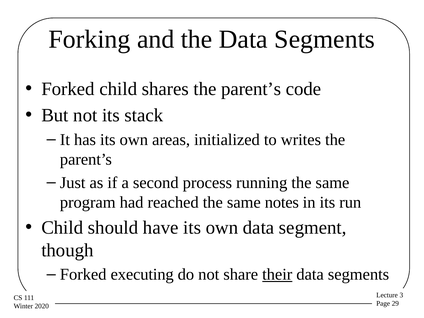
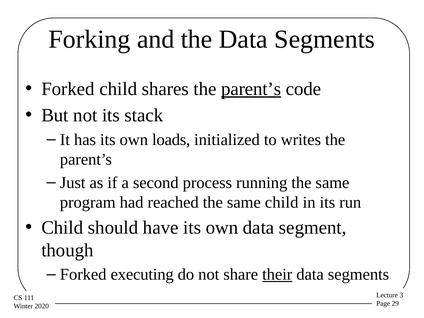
parent’s at (251, 89) underline: none -> present
areas: areas -> loads
same notes: notes -> child
